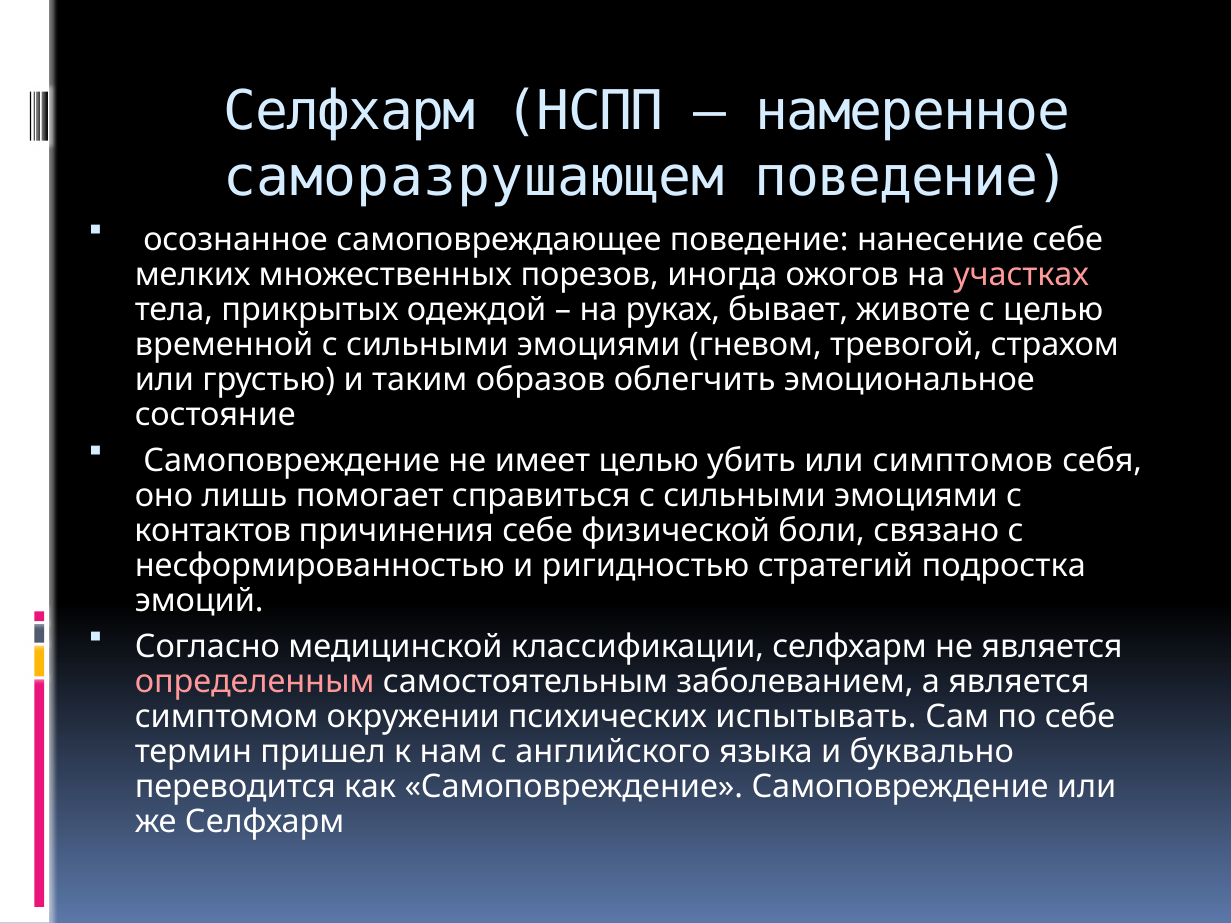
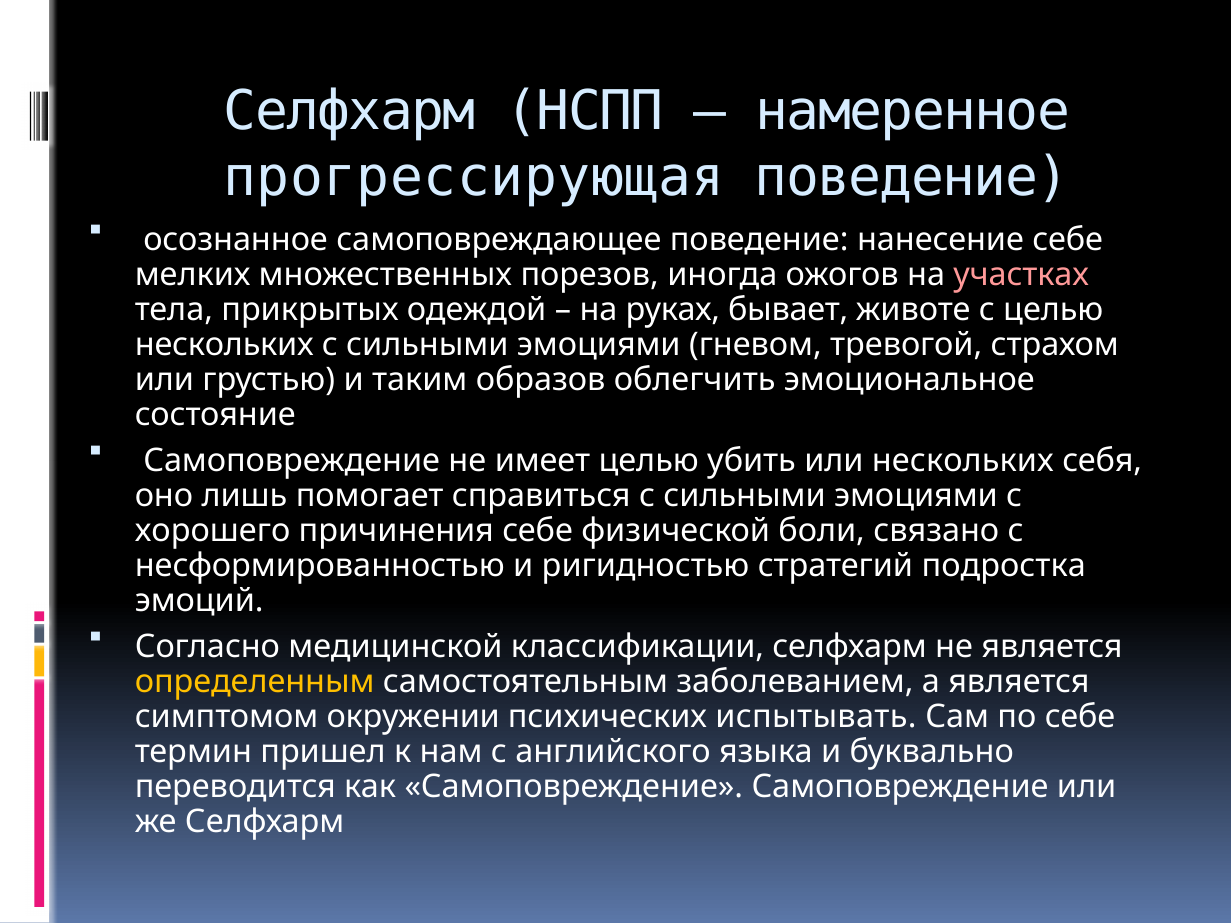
саморазрушающем: саморазрушающем -> прогрессирующая
временной at (224, 345): временной -> нескольких
или симптомов: симптомов -> нескольких
контактов: контактов -> хорошего
определенным colour: pink -> yellow
